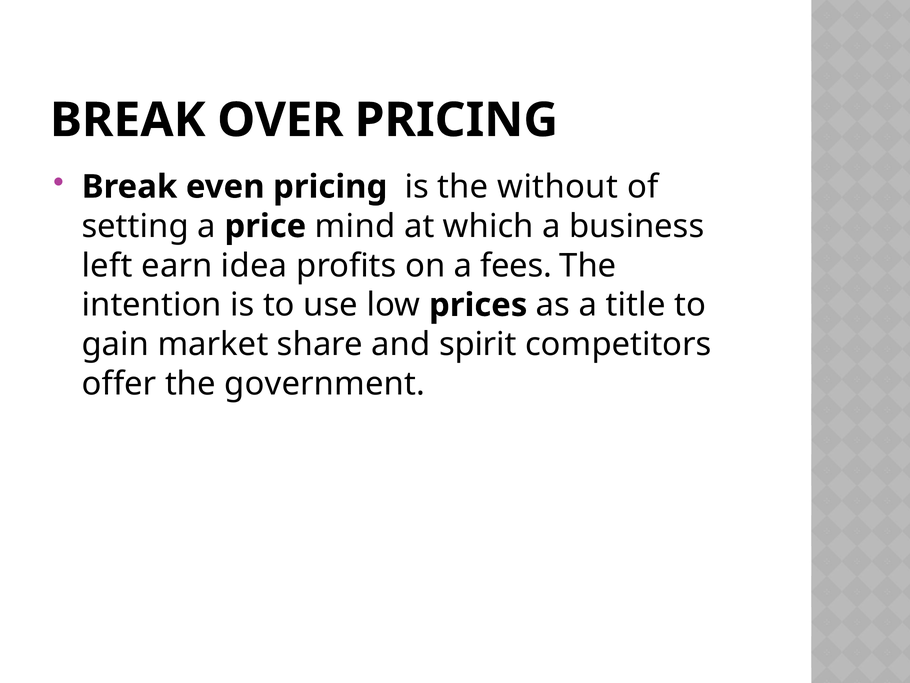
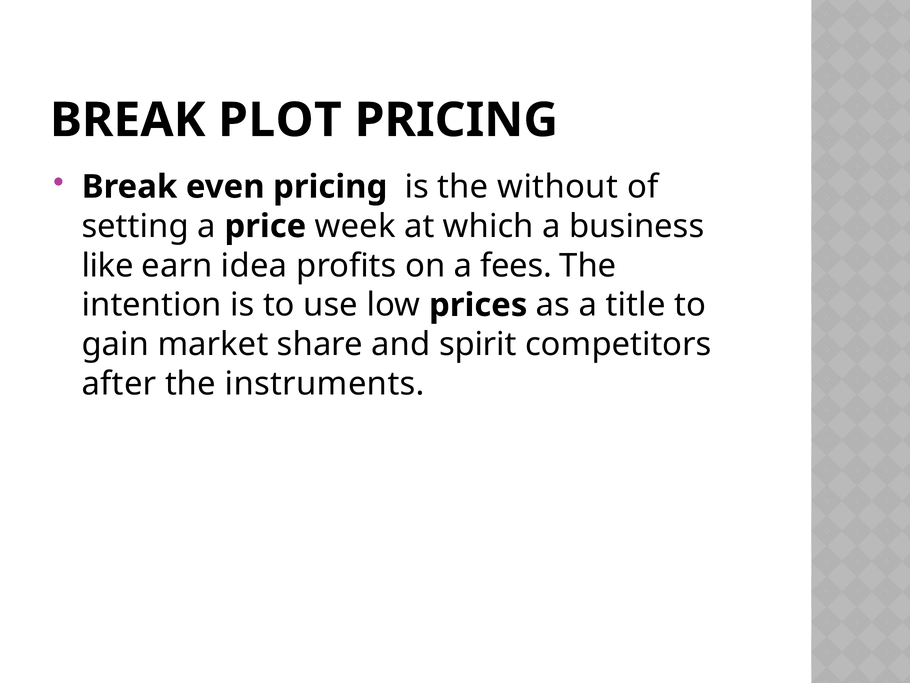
OVER: OVER -> PLOT
mind: mind -> week
left: left -> like
offer: offer -> after
government: government -> instruments
